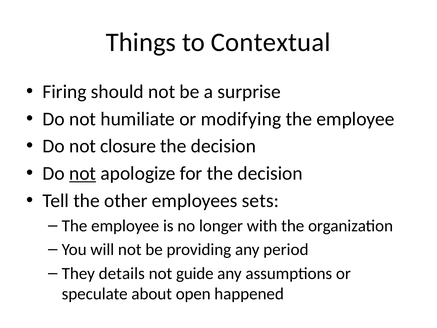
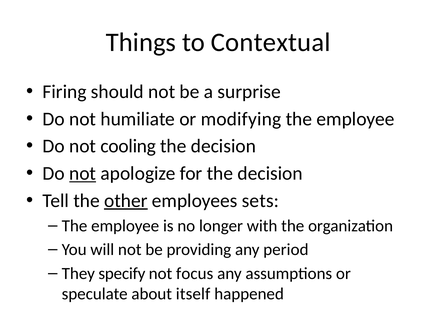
closure: closure -> cooling
other underline: none -> present
details: details -> specify
guide: guide -> focus
open: open -> itself
